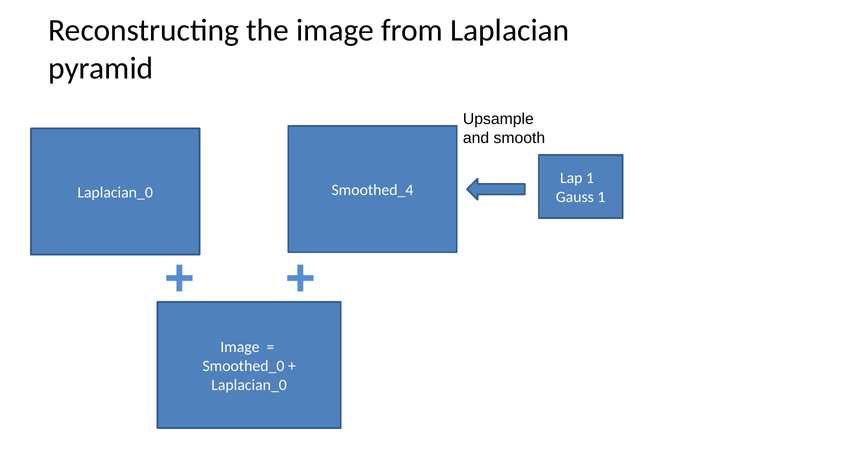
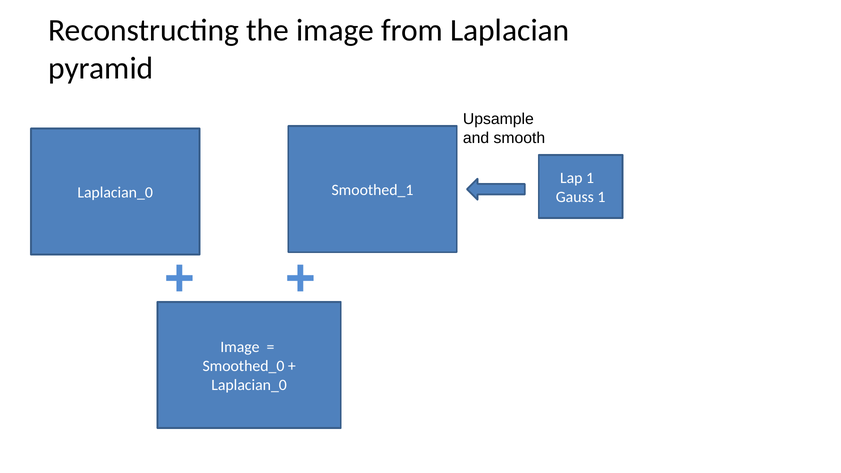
Smoothed_4: Smoothed_4 -> Smoothed_1
